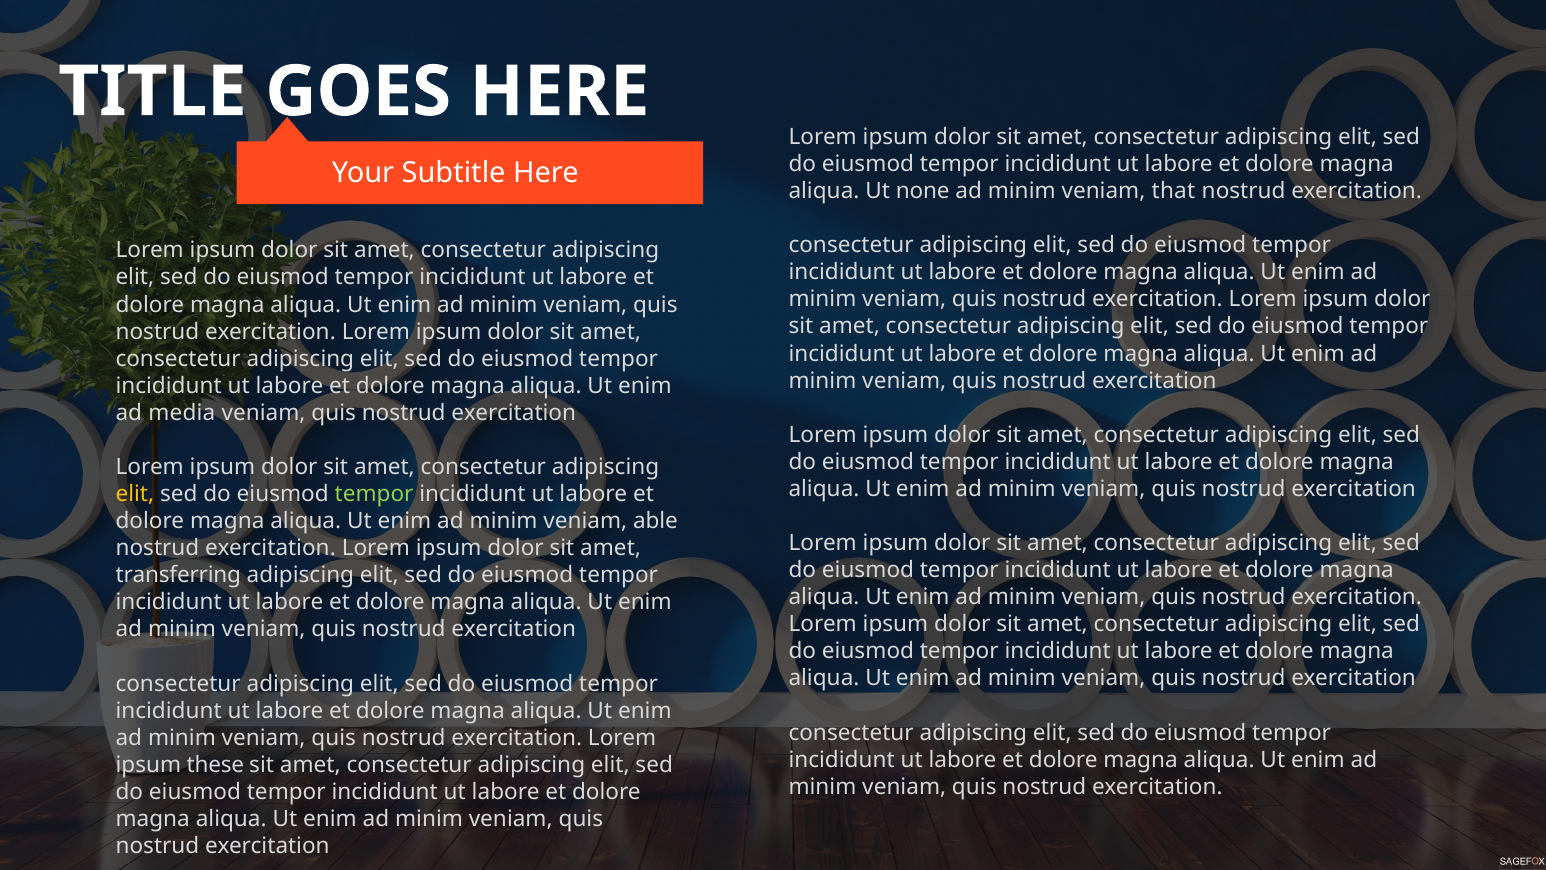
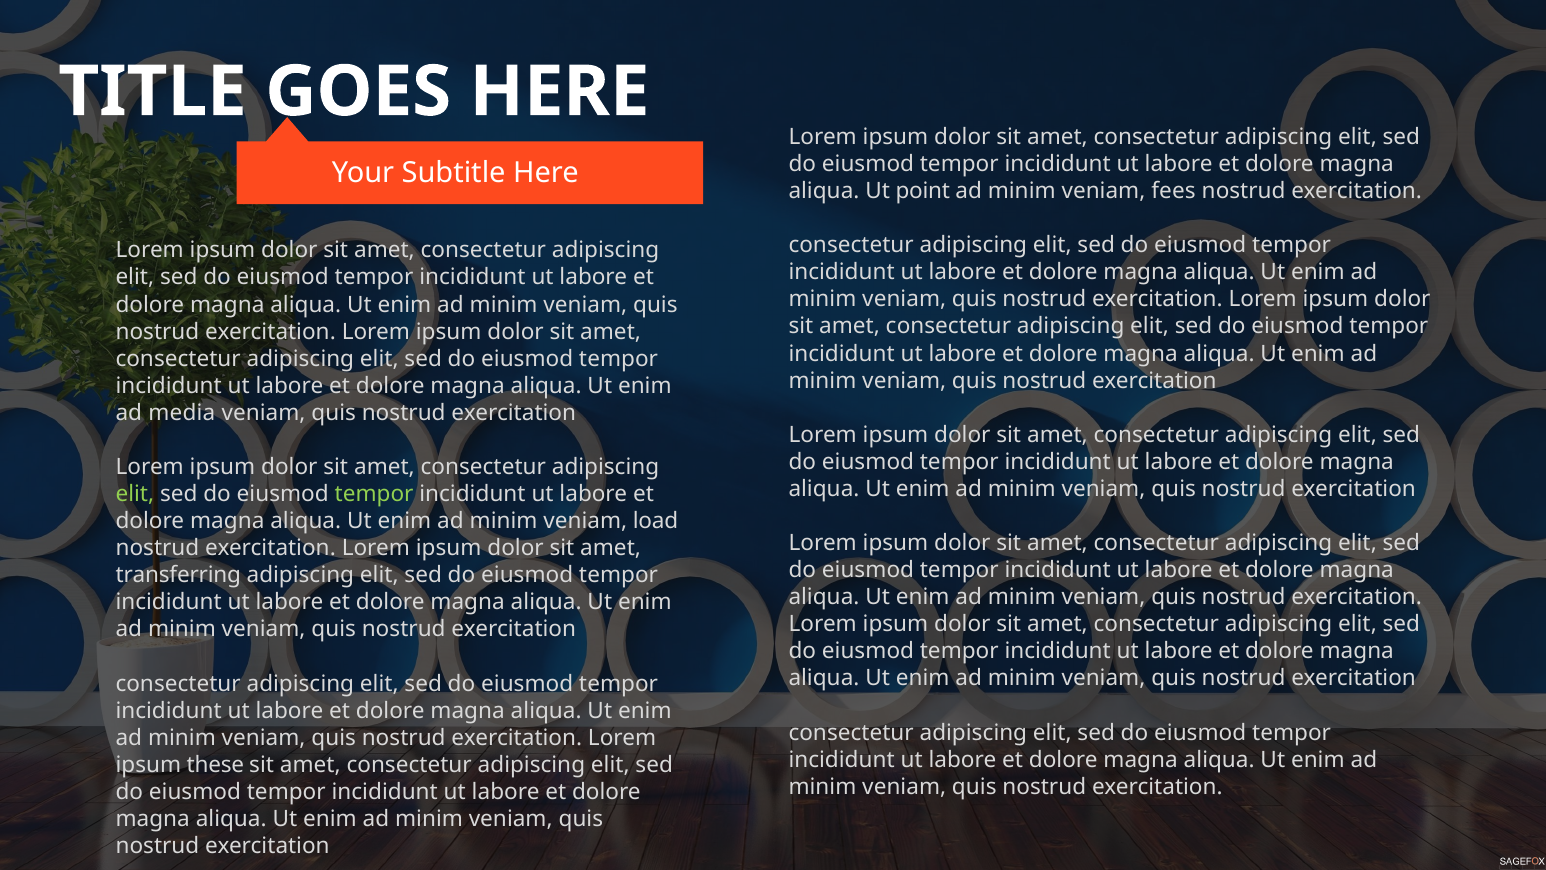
none: none -> point
that: that -> fees
elit at (135, 494) colour: yellow -> light green
able: able -> load
